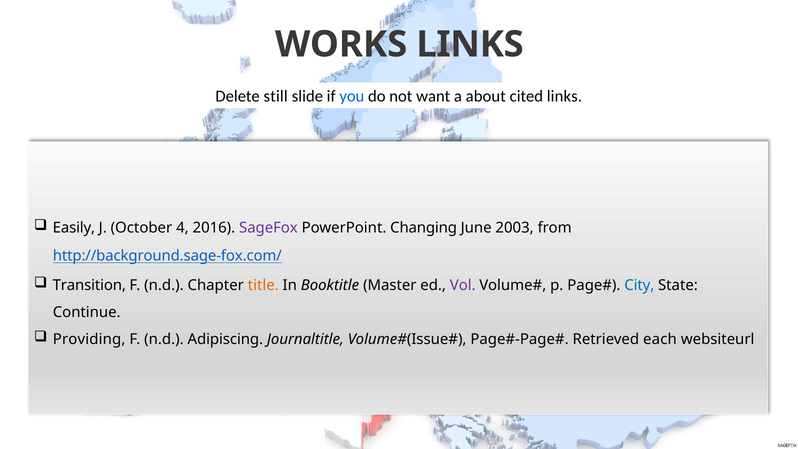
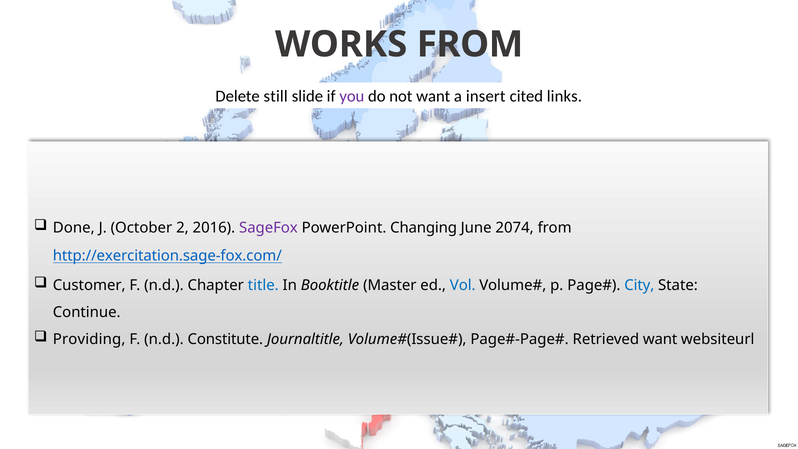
WORKS LINKS: LINKS -> FROM
you colour: blue -> purple
about: about -> insert
Easily: Easily -> Done
4: 4 -> 2
2003: 2003 -> 2074
http://background.sage-fox.com/: http://background.sage-fox.com/ -> http://exercitation.sage-fox.com/
Transition: Transition -> Customer
title colour: orange -> blue
Vol colour: purple -> blue
Adipiscing: Adipiscing -> Constitute
Retrieved each: each -> want
